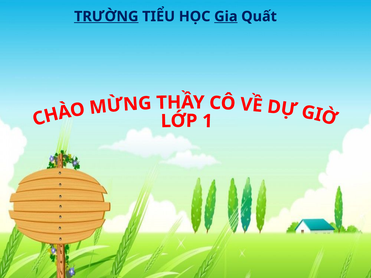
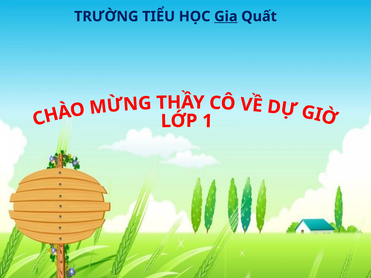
TRƯỜNG underline: present -> none
